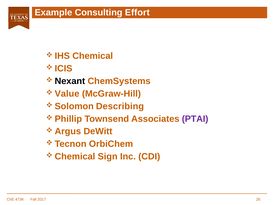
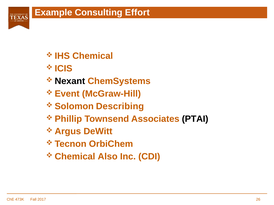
Value: Value -> Event
PTAI colour: purple -> black
Sign: Sign -> Also
